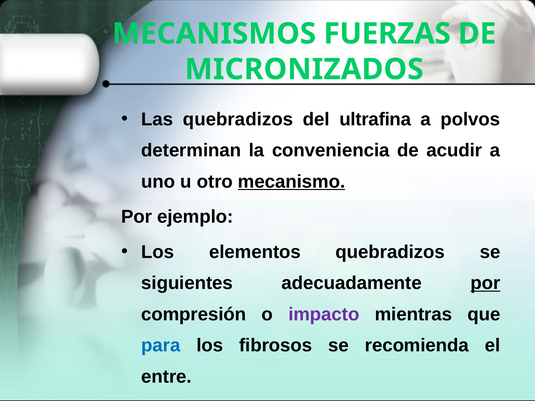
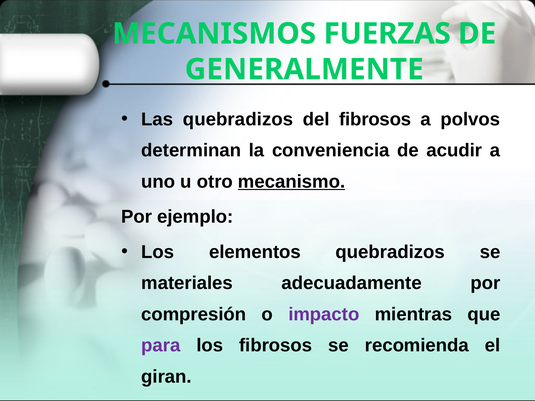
MICRONIZADOS: MICRONIZADOS -> GENERALMENTE
del ultrafina: ultrafina -> fibrosos
siguientes: siguientes -> materiales
por at (485, 283) underline: present -> none
para colour: blue -> purple
entre: entre -> giran
